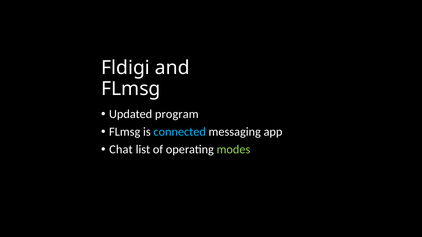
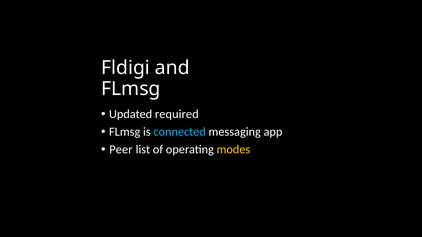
program: program -> required
Chat: Chat -> Peer
modes colour: light green -> yellow
